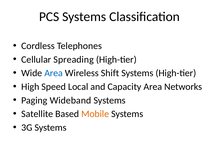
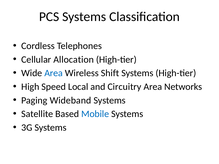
Spreading: Spreading -> Allocation
Capacity: Capacity -> Circuitry
Mobile colour: orange -> blue
